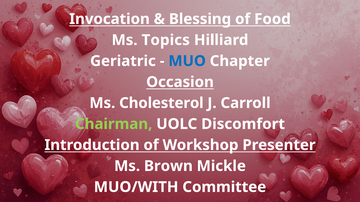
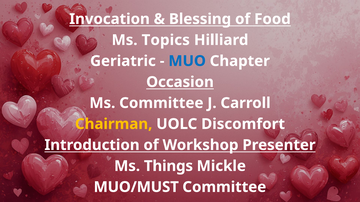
Ms Cholesterol: Cholesterol -> Committee
Chairman colour: light green -> yellow
Brown: Brown -> Things
MUO/WITH: MUO/WITH -> MUO/MUST
